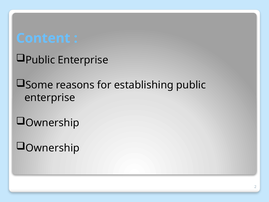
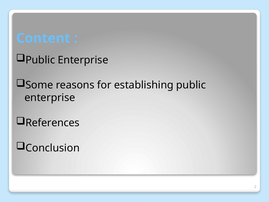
Ownership at (52, 123): Ownership -> References
Ownership at (53, 148): Ownership -> Conclusion
